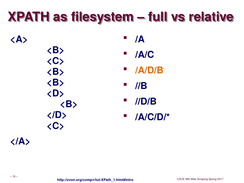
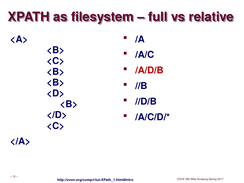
/A/D/B colour: orange -> red
